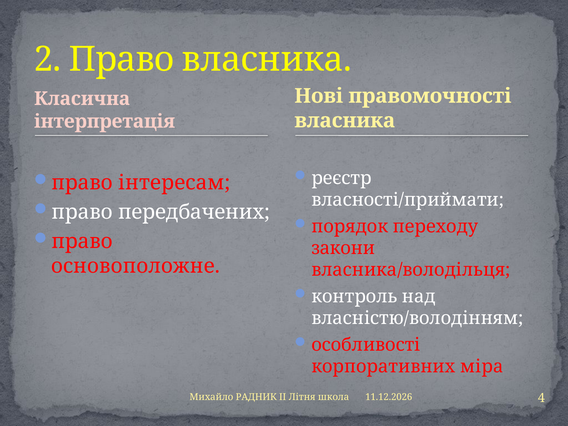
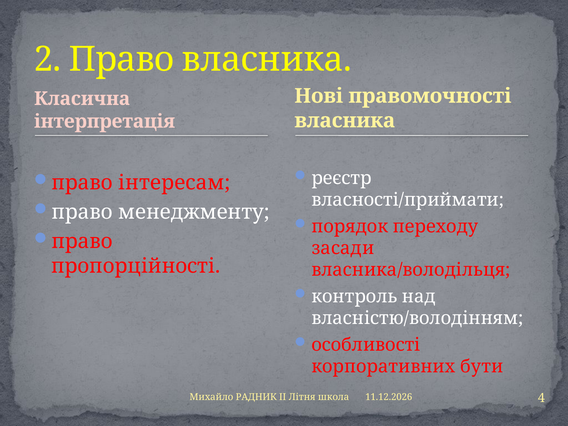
передбачених: передбачених -> менеджменту
закони: закони -> засади
основоположне: основоположне -> пропорційності
міра: міра -> бути
